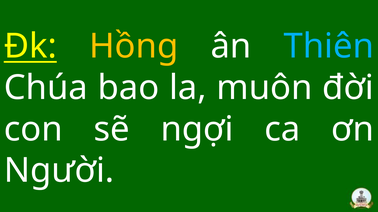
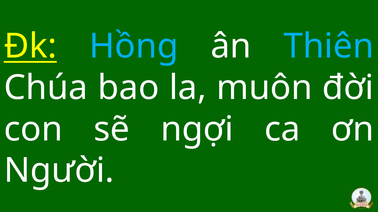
Hồng colour: yellow -> light blue
